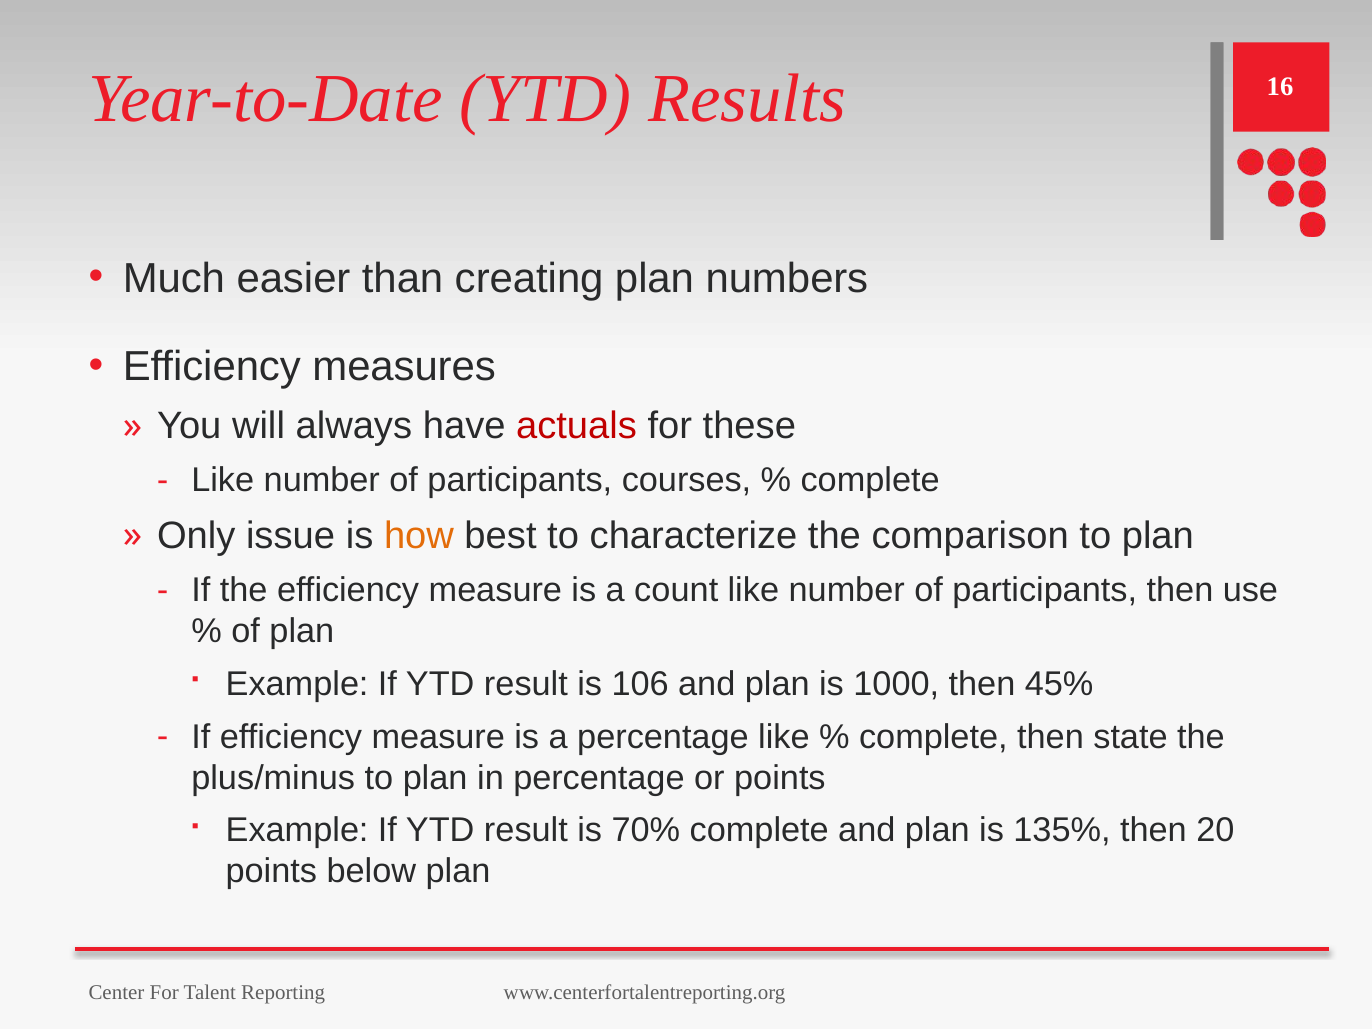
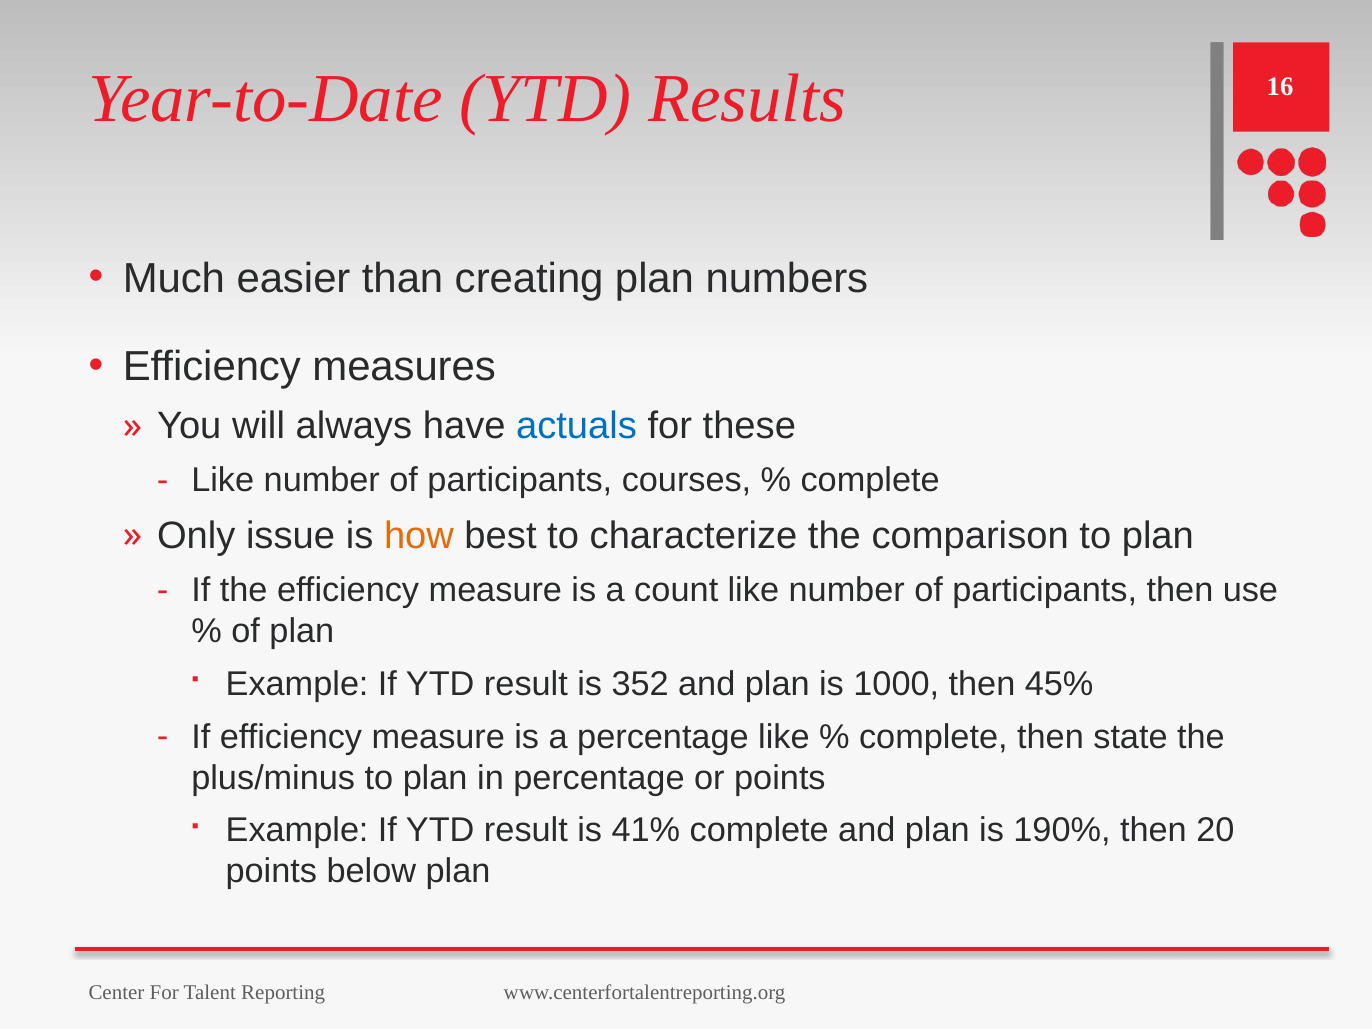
actuals colour: red -> blue
106: 106 -> 352
70%: 70% -> 41%
135%: 135% -> 190%
